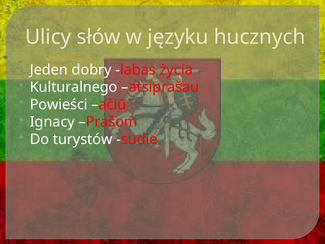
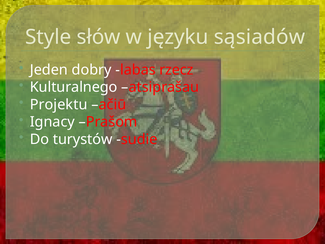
Ulicy: Ulicy -> Style
hucznych: hucznych -> sąsiadów
życia: życia -> rzecz
Powieści: Powieści -> Projektu
